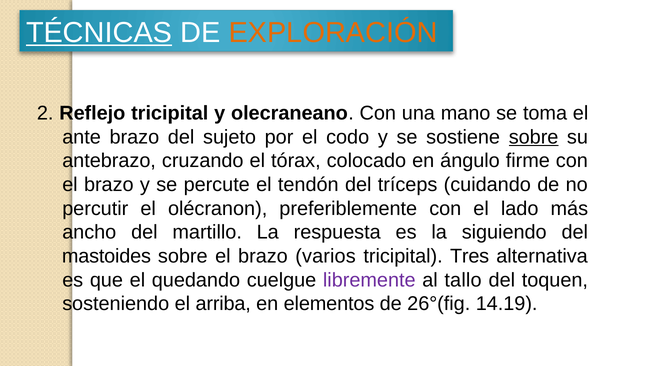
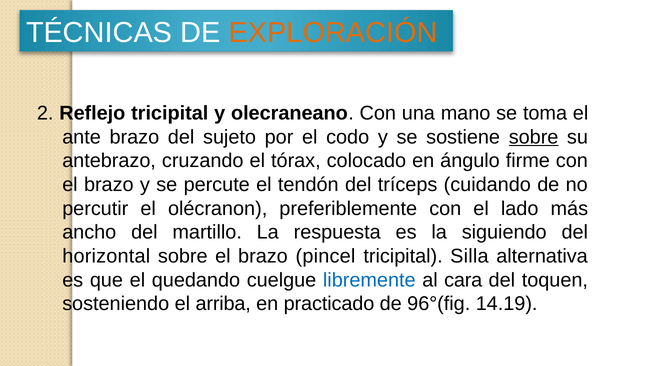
TÉCNICAS underline: present -> none
mastoides: mastoides -> horizontal
varios: varios -> pincel
Tres: Tres -> Silla
libremente colour: purple -> blue
tallo: tallo -> cara
elementos: elementos -> practicado
26°(fig: 26°(fig -> 96°(fig
